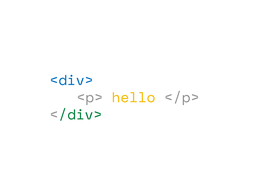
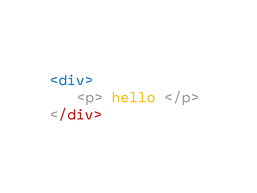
/div> colour: green -> red
